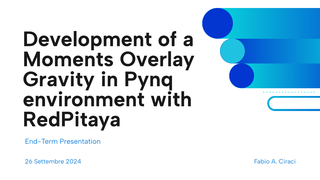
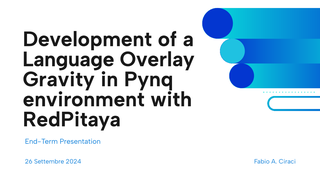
Moments: Moments -> Language
